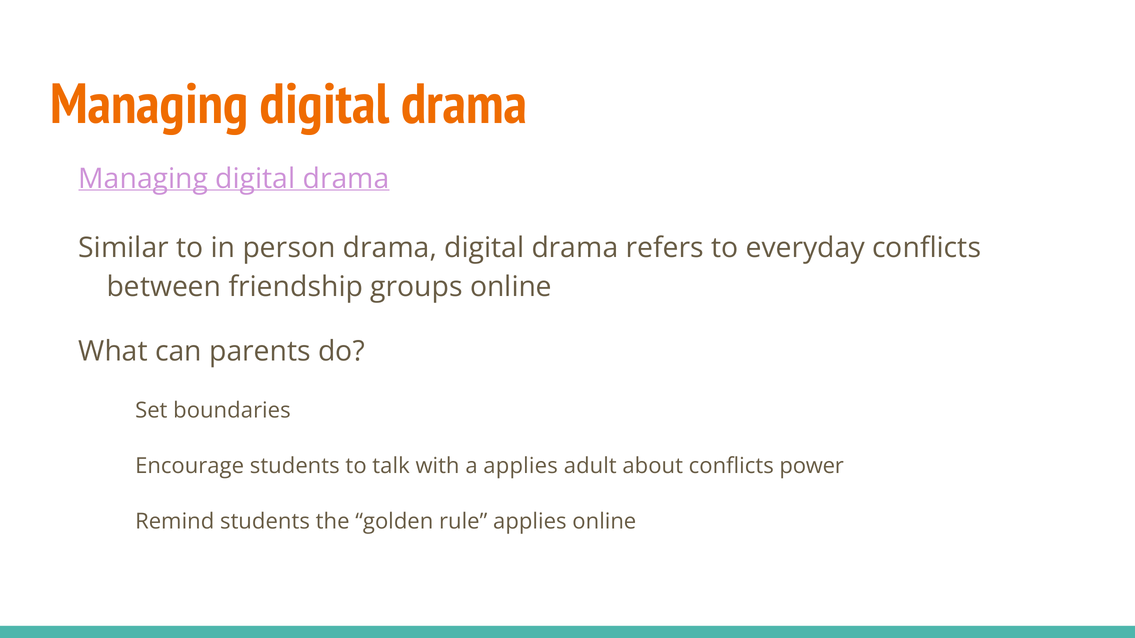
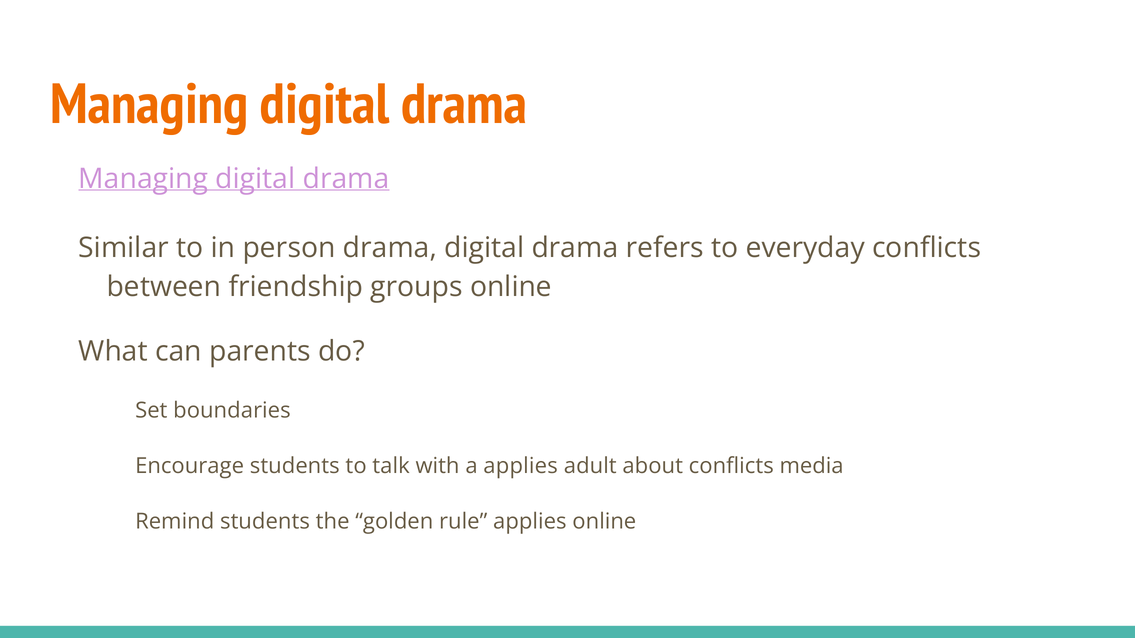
power: power -> media
